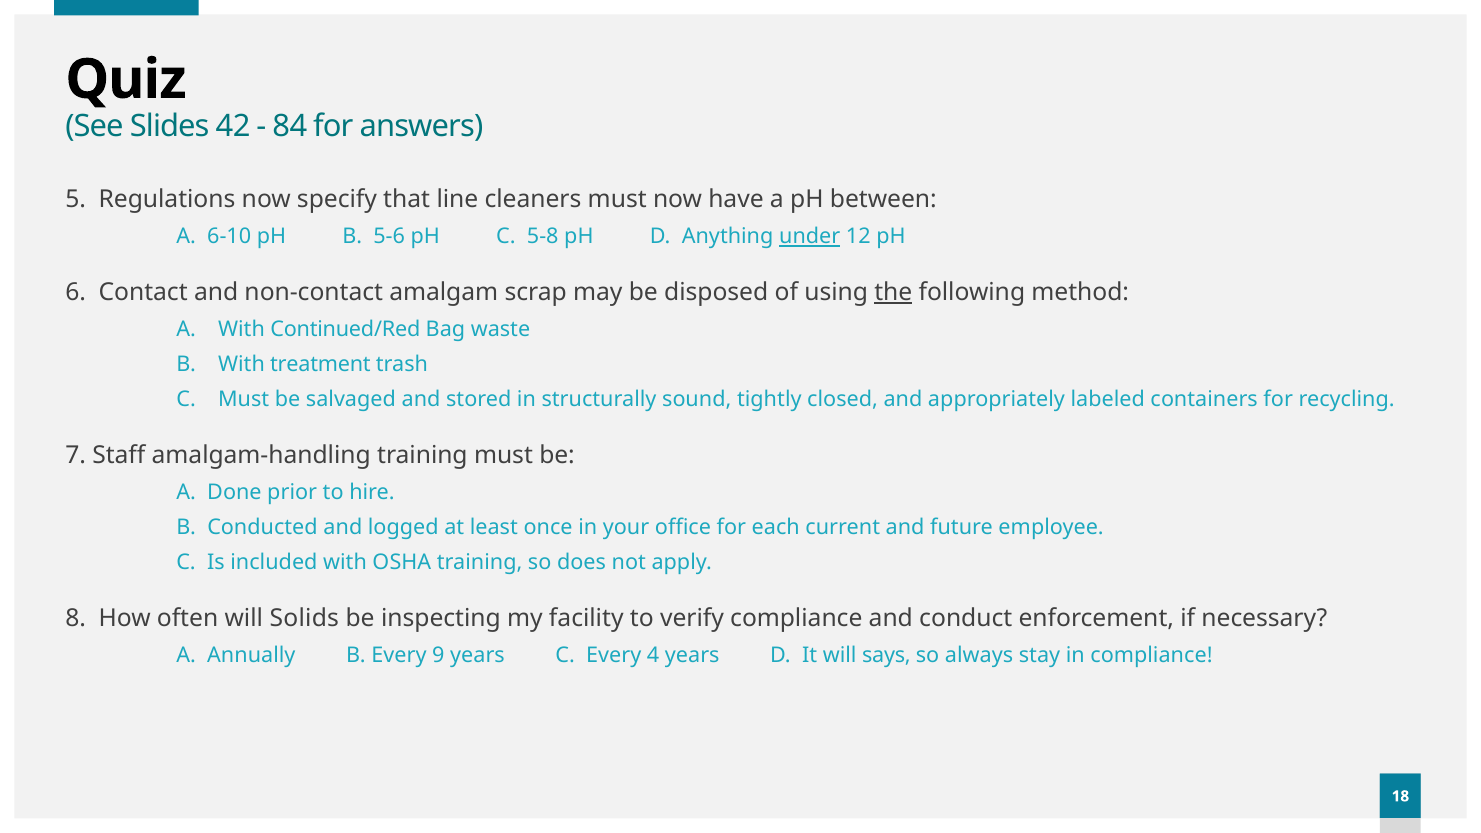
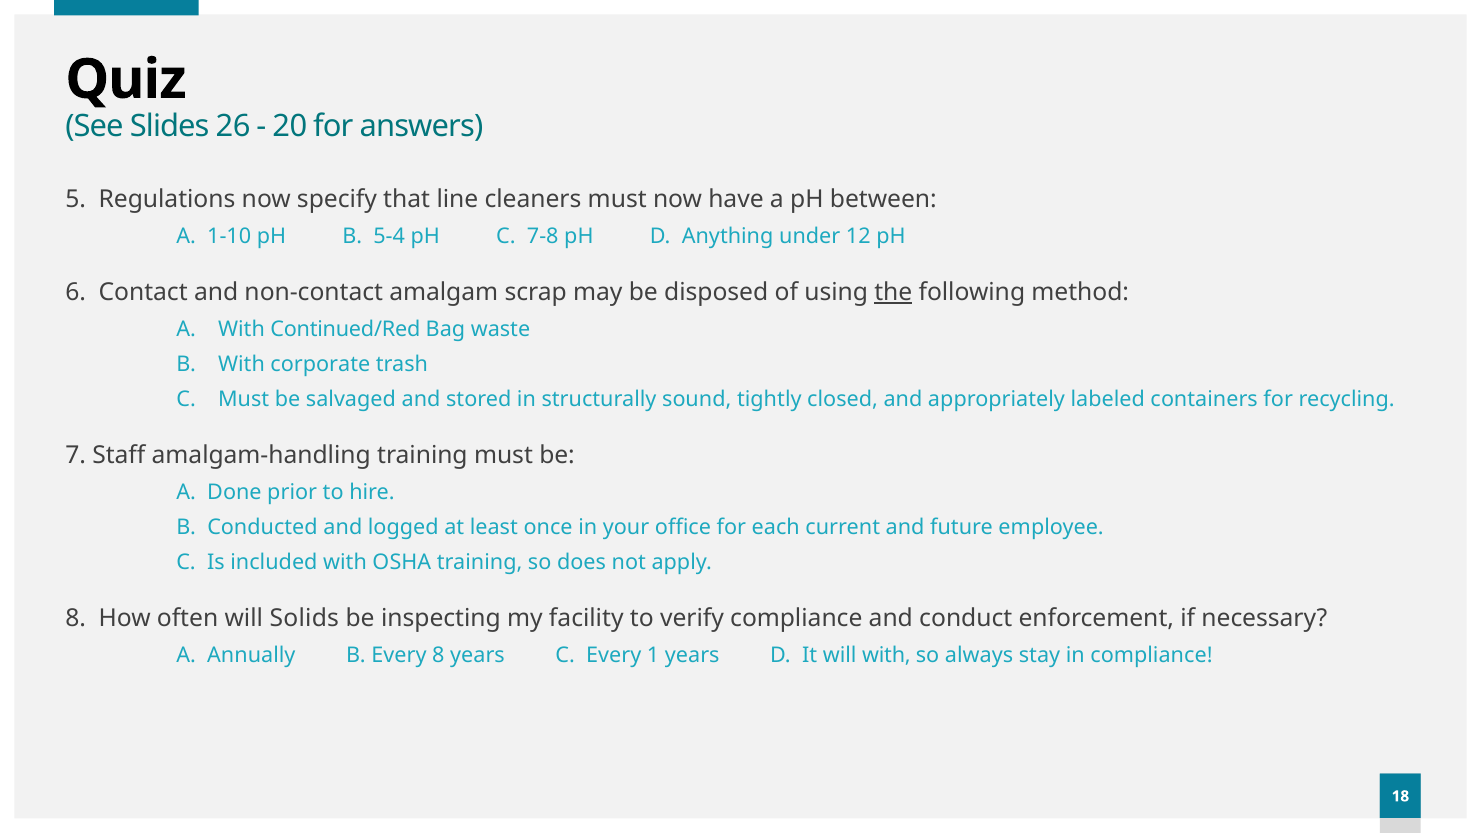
42: 42 -> 26
84: 84 -> 20
6-10: 6-10 -> 1-10
5-6: 5-6 -> 5-4
5-8: 5-8 -> 7-8
under underline: present -> none
treatment: treatment -> corporate
Every 9: 9 -> 8
4: 4 -> 1
will says: says -> with
